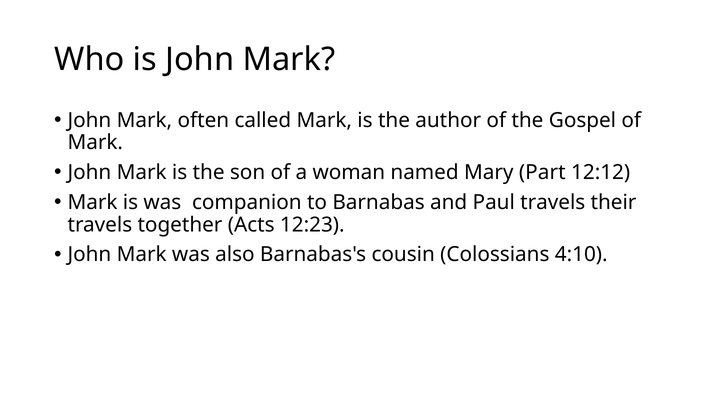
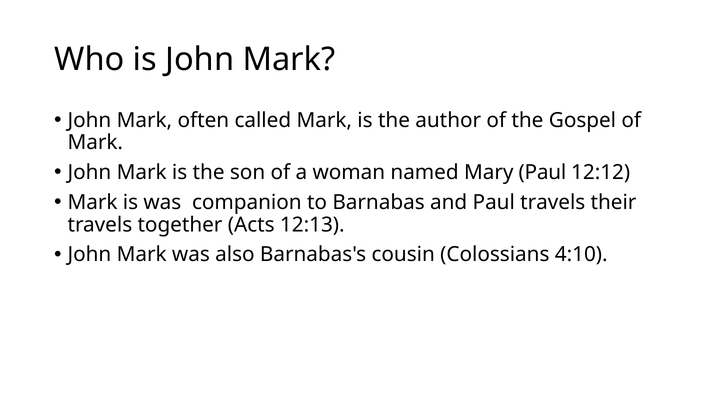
Mary Part: Part -> Paul
12:23: 12:23 -> 12:13
